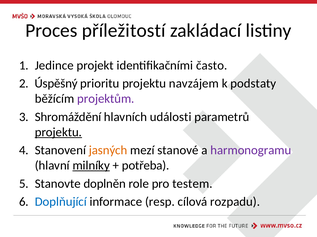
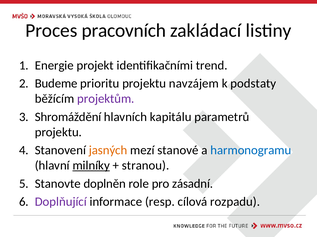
příležitostí: příležitostí -> pracovních
Jedince: Jedince -> Energie
často: často -> trend
Úspěšný: Úspěšný -> Budeme
události: události -> kapitálu
projektu at (58, 133) underline: present -> none
harmonogramu colour: purple -> blue
potřeba: potřeba -> stranou
testem: testem -> zásadní
Doplňující colour: blue -> purple
